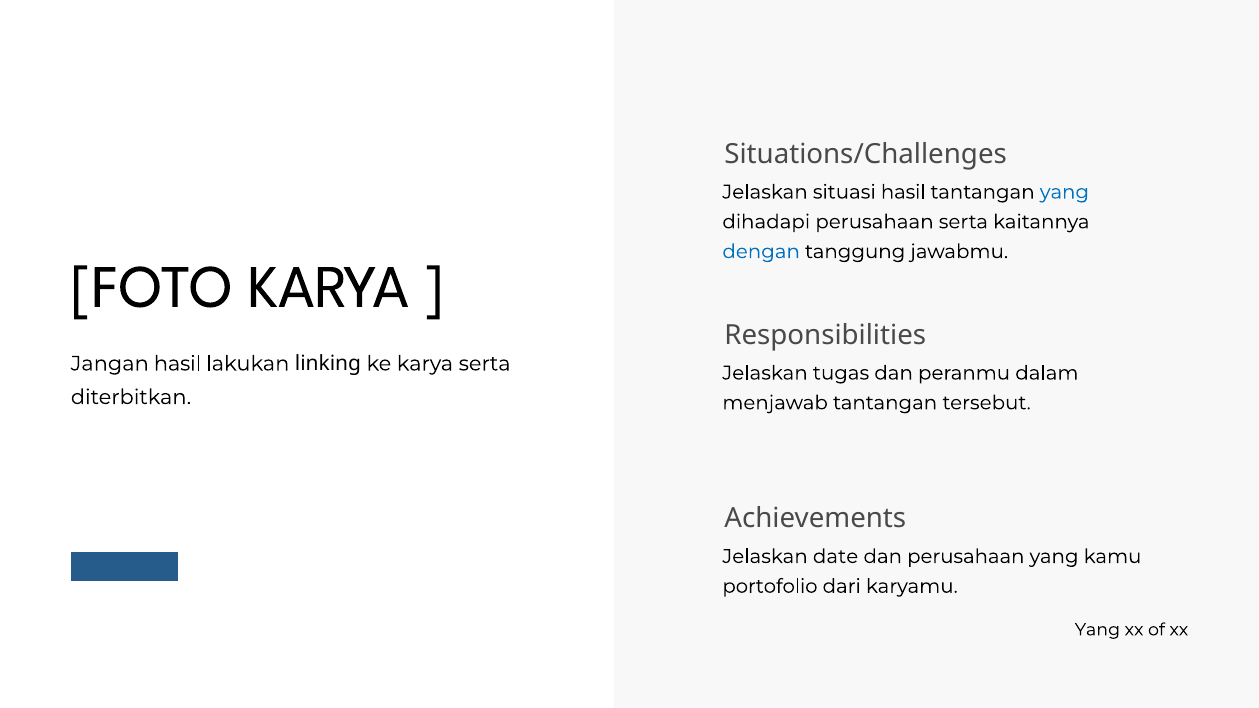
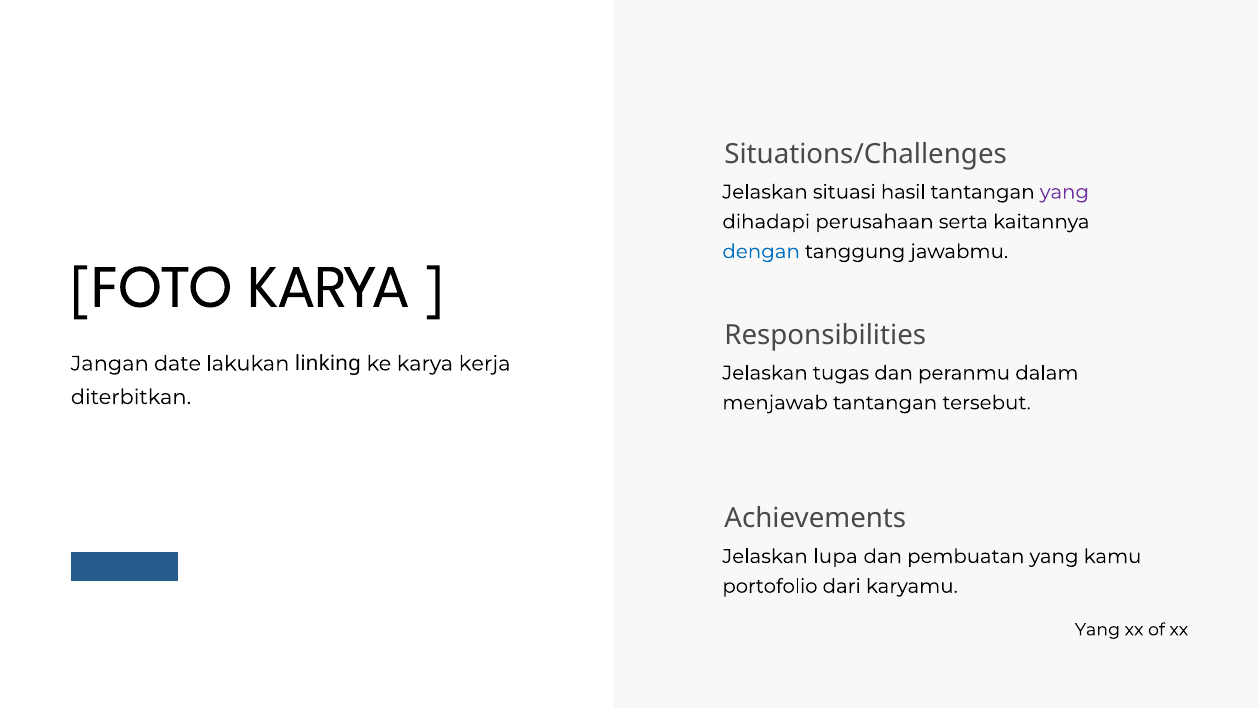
yang at (1064, 192) colour: blue -> purple
Jangan hasil: hasil -> date
karya serta: serta -> kerja
date: date -> lupa
dan perusahaan: perusahaan -> pembuatan
